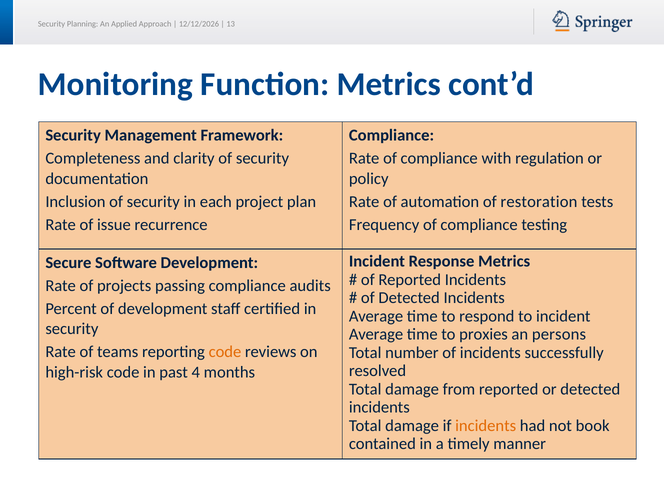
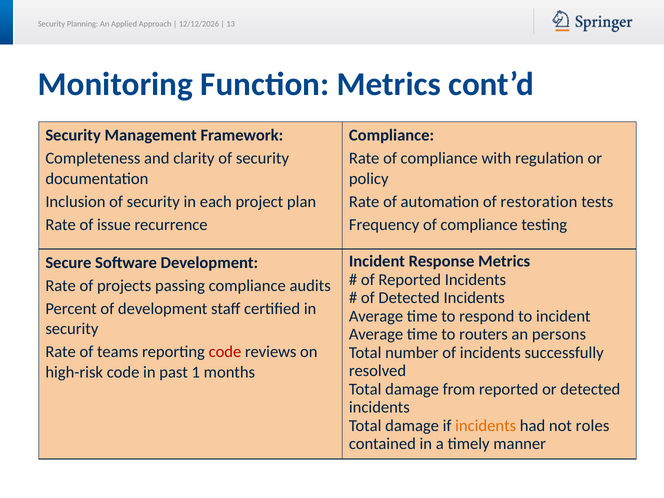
proxies: proxies -> routers
code at (225, 352) colour: orange -> red
4: 4 -> 1
book: book -> roles
